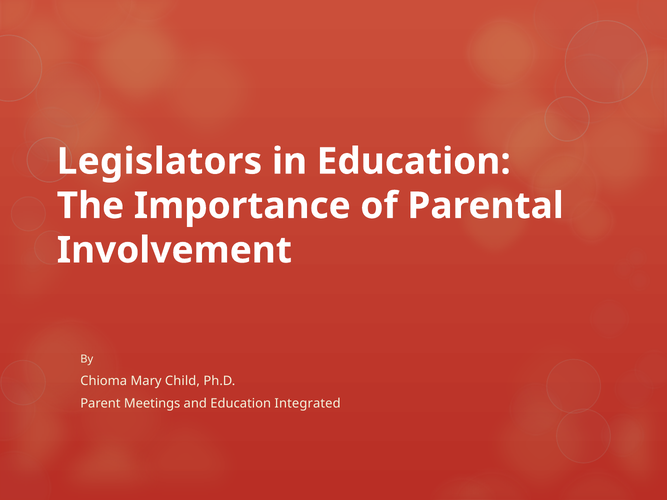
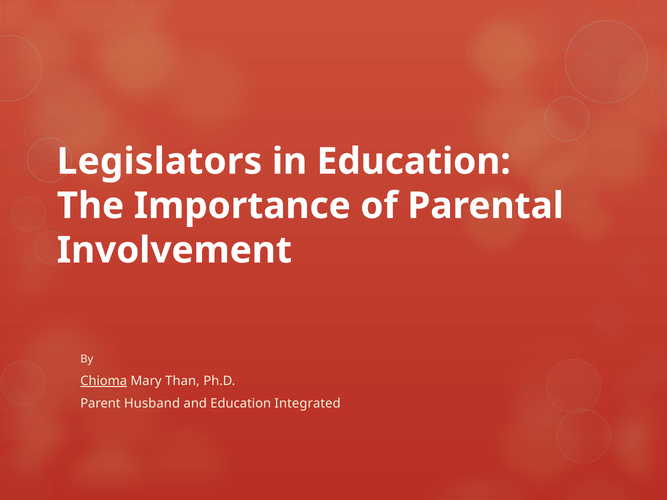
Chioma underline: none -> present
Child: Child -> Than
Meetings: Meetings -> Husband
